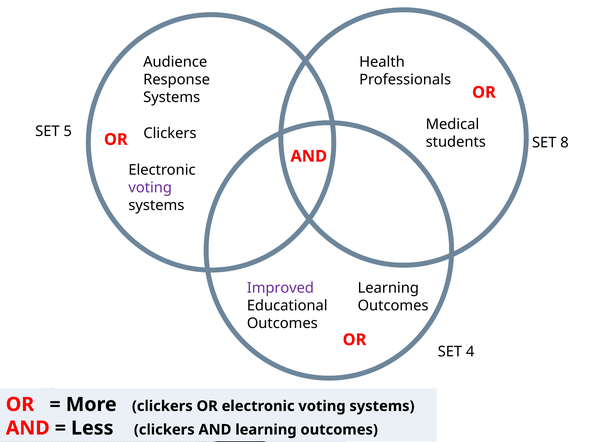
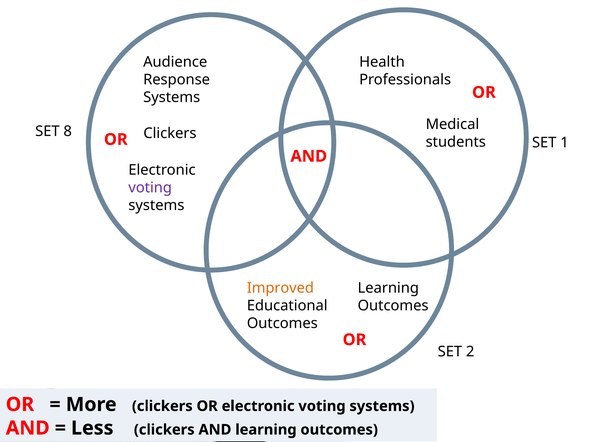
5: 5 -> 8
8: 8 -> 1
Improved colour: purple -> orange
4: 4 -> 2
